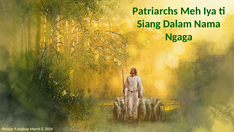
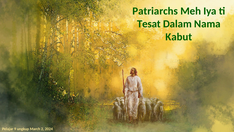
Siang: Siang -> Tesat
Ngaga: Ngaga -> Kabut
